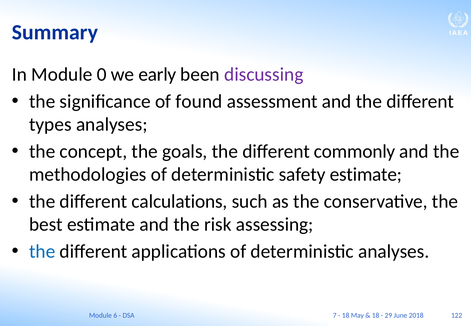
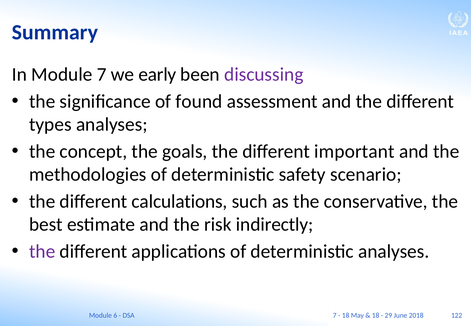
Module 0: 0 -> 7
commonly: commonly -> important
safety estimate: estimate -> scenario
assessing: assessing -> indirectly
the at (42, 251) colour: blue -> purple
